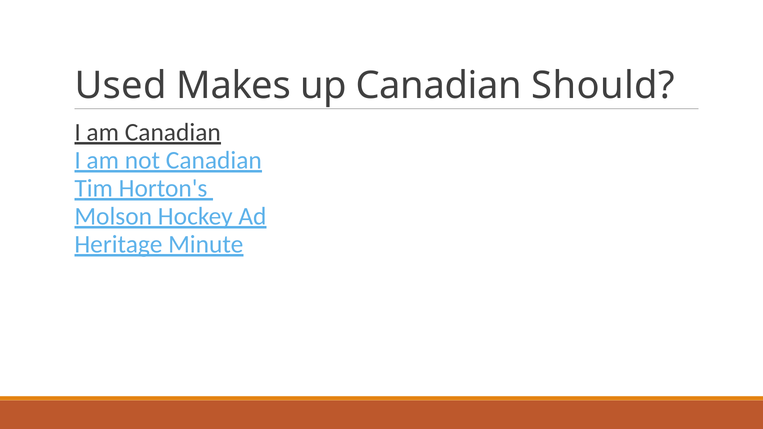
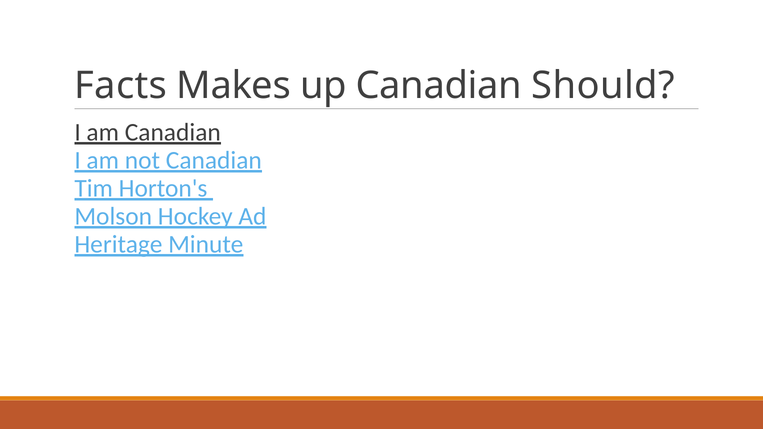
Used: Used -> Facts
